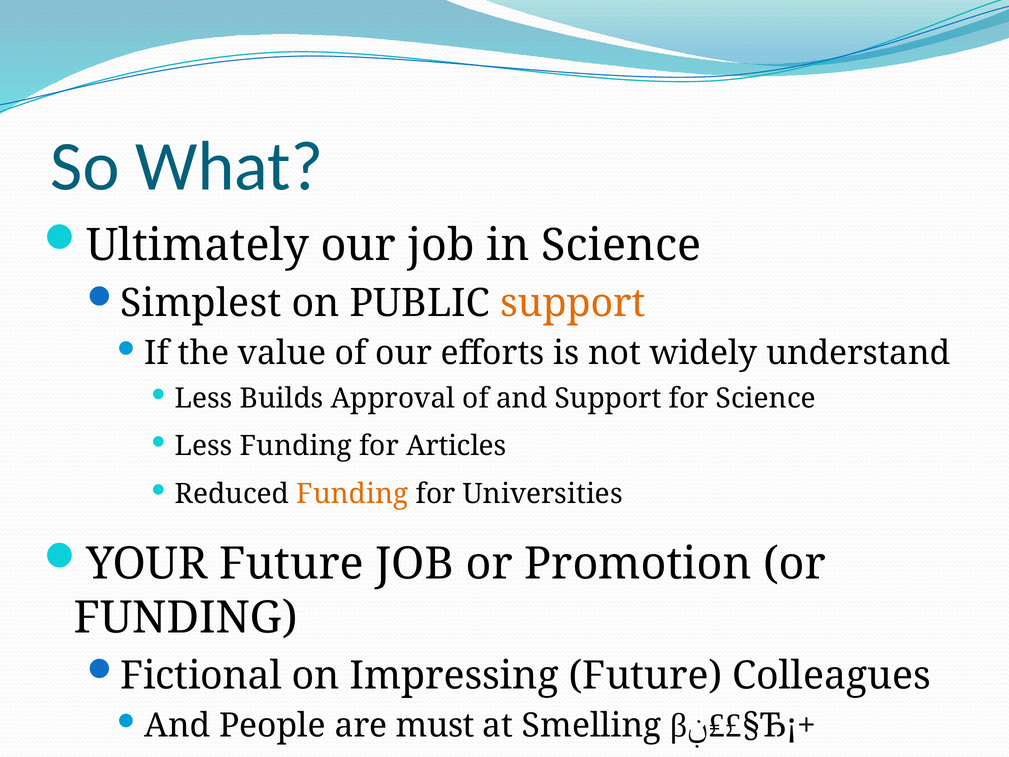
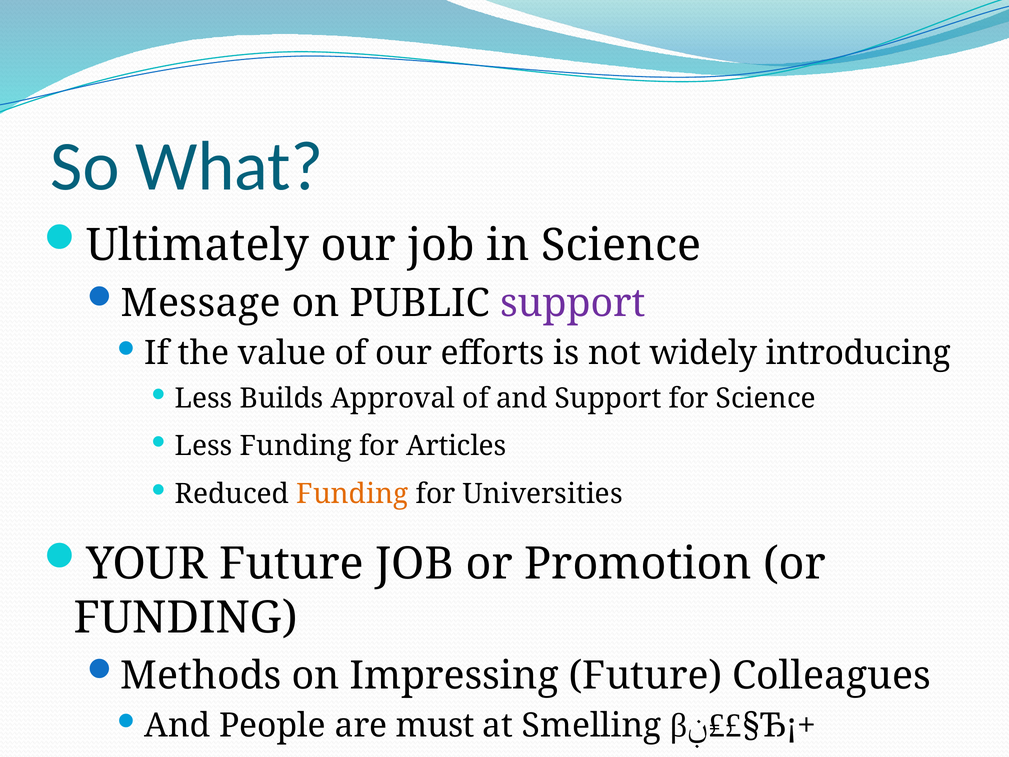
Simplest: Simplest -> Message
support at (573, 303) colour: orange -> purple
understand: understand -> introducing
Fictional: Fictional -> Methods
